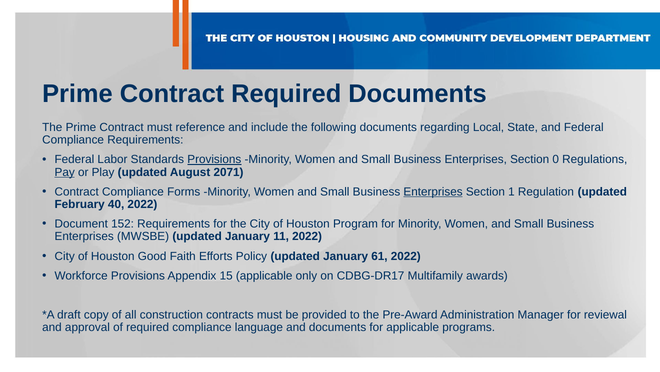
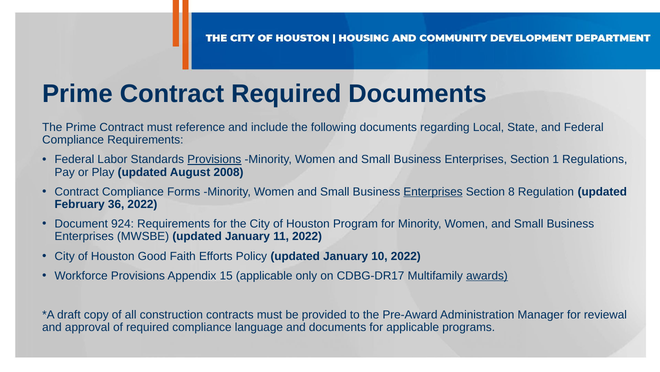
0: 0 -> 1
Pay underline: present -> none
2071: 2071 -> 2008
1: 1 -> 8
40: 40 -> 36
152: 152 -> 924
61: 61 -> 10
awards underline: none -> present
